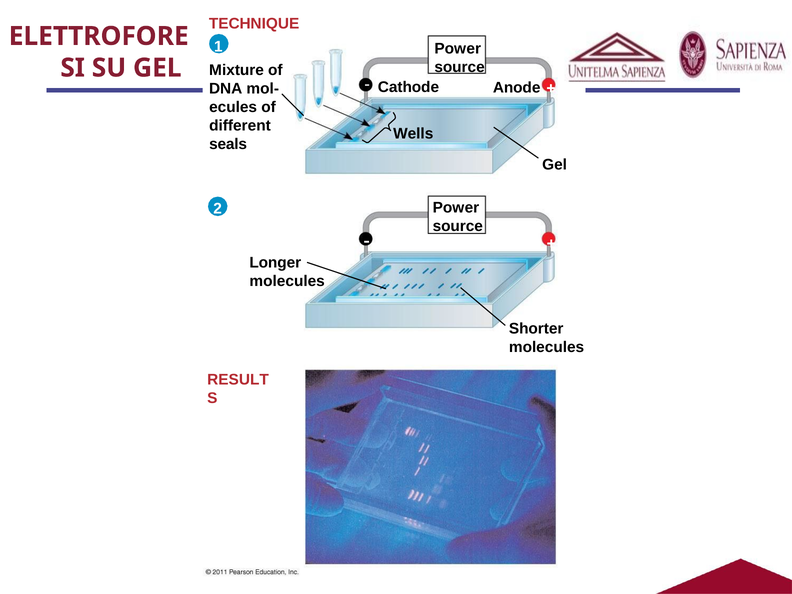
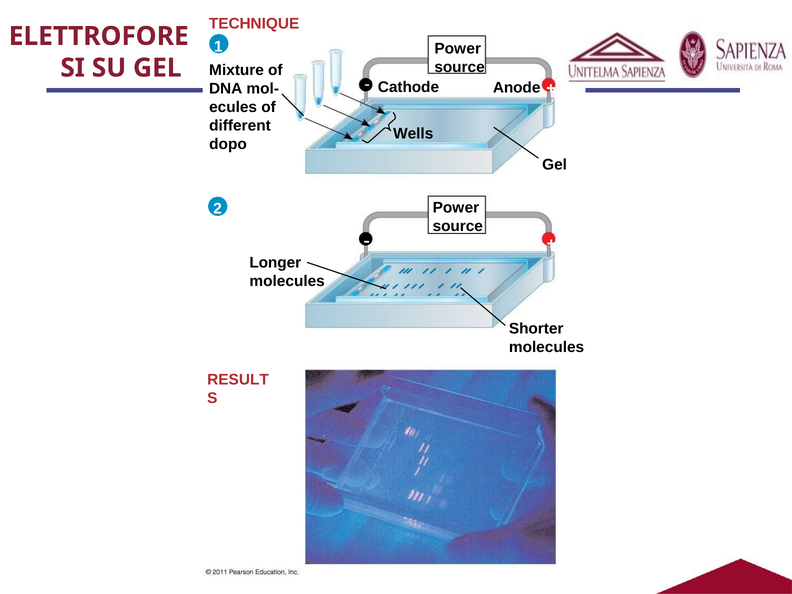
seals: seals -> dopo
